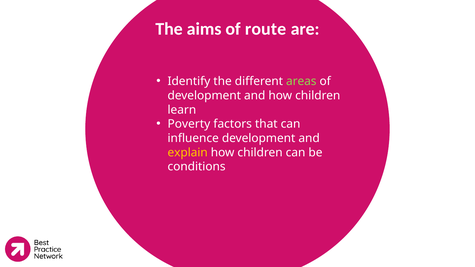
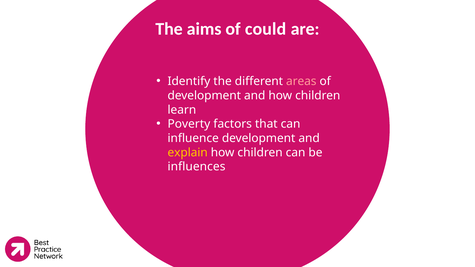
route: route -> could
areas colour: light green -> pink
conditions: conditions -> influences
